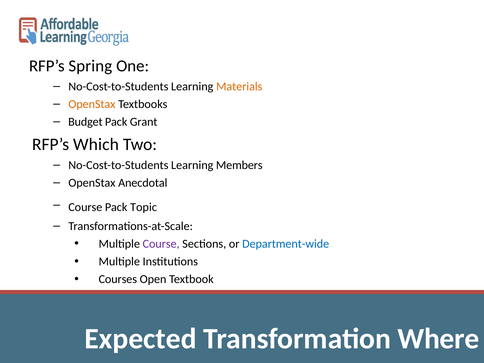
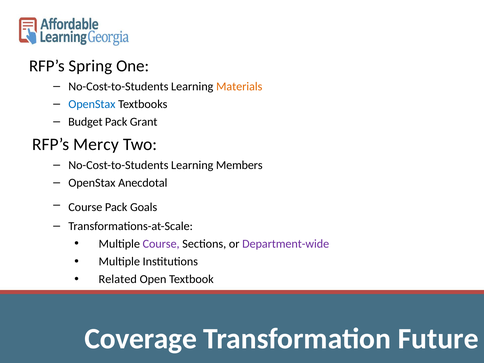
OpenStax at (92, 104) colour: orange -> blue
Which: Which -> Mercy
Topic: Topic -> Goals
Department-wide colour: blue -> purple
Courses: Courses -> Related
Expected: Expected -> Coverage
Where: Where -> Future
